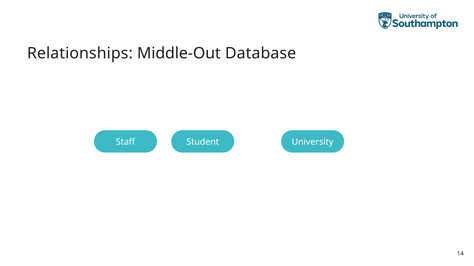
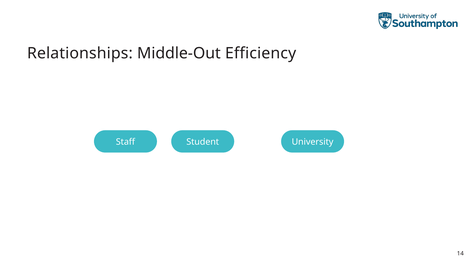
Database: Database -> Efficiency
